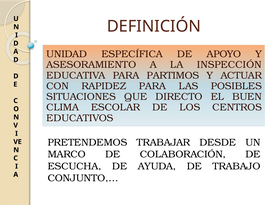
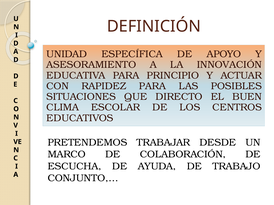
INSPECCIÓN: INSPECCIÓN -> INNOVACIÓN
PARTIMOS: PARTIMOS -> PRINCIPIO
